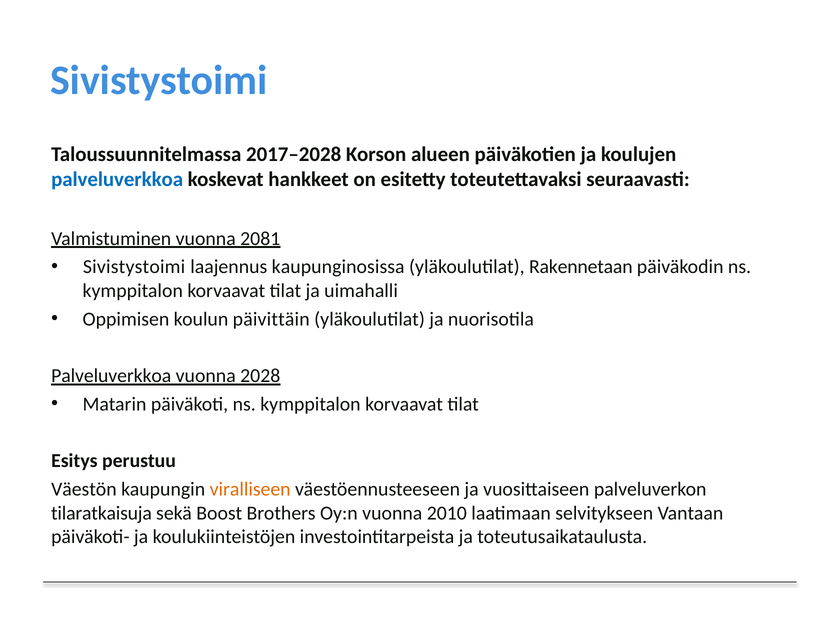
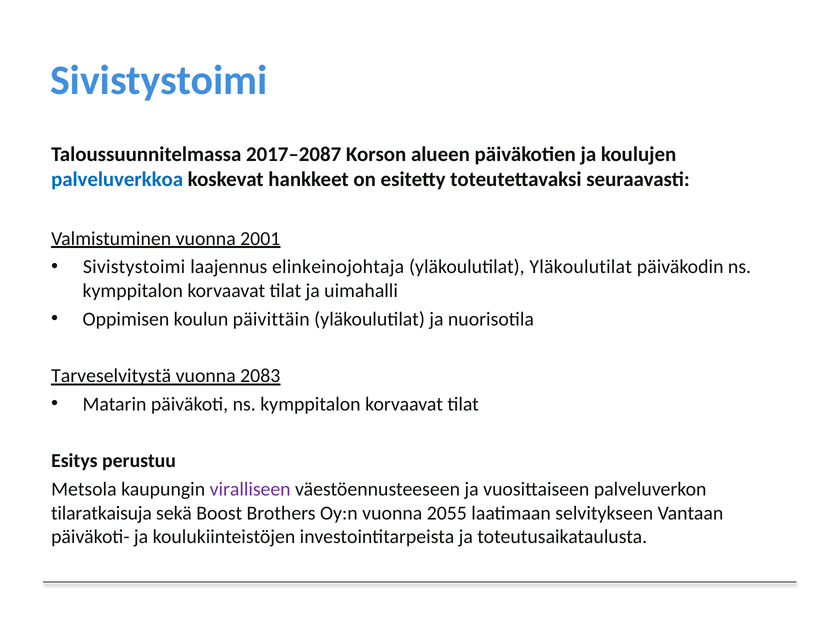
2017–2028: 2017–2028 -> 2017–2087
2081: 2081 -> 2001
kaupunginosissa: kaupunginosissa -> elinkeinojohtaja
yläkoulutilat Rakennetaan: Rakennetaan -> Yläkoulutilat
Palveluverkkoa at (111, 376): Palveluverkkoa -> Tarveselvitystä
2028: 2028 -> 2083
Väestön: Väestön -> Metsola
viralliseen colour: orange -> purple
2010: 2010 -> 2055
